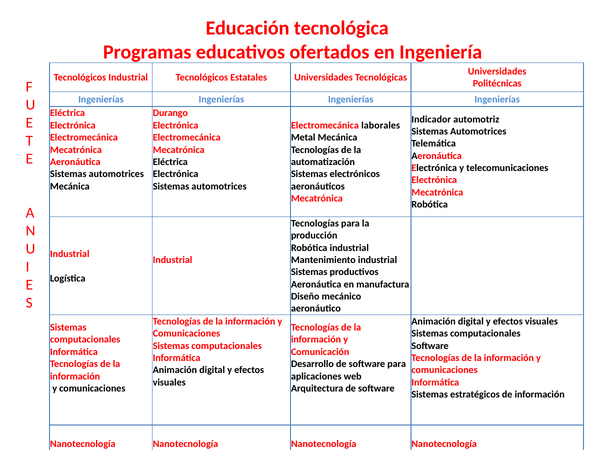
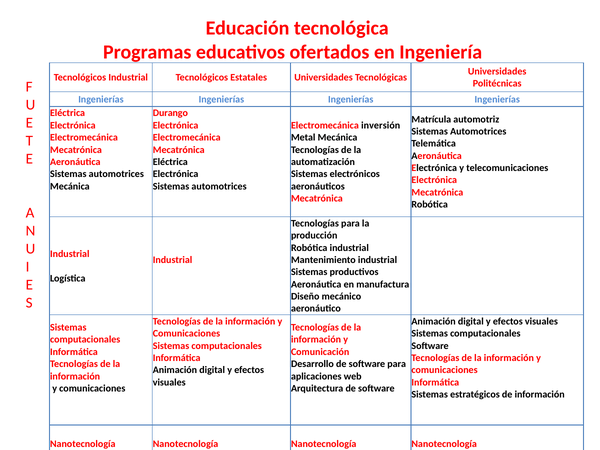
Indicador: Indicador -> Matrícula
laborales: laborales -> inversión
